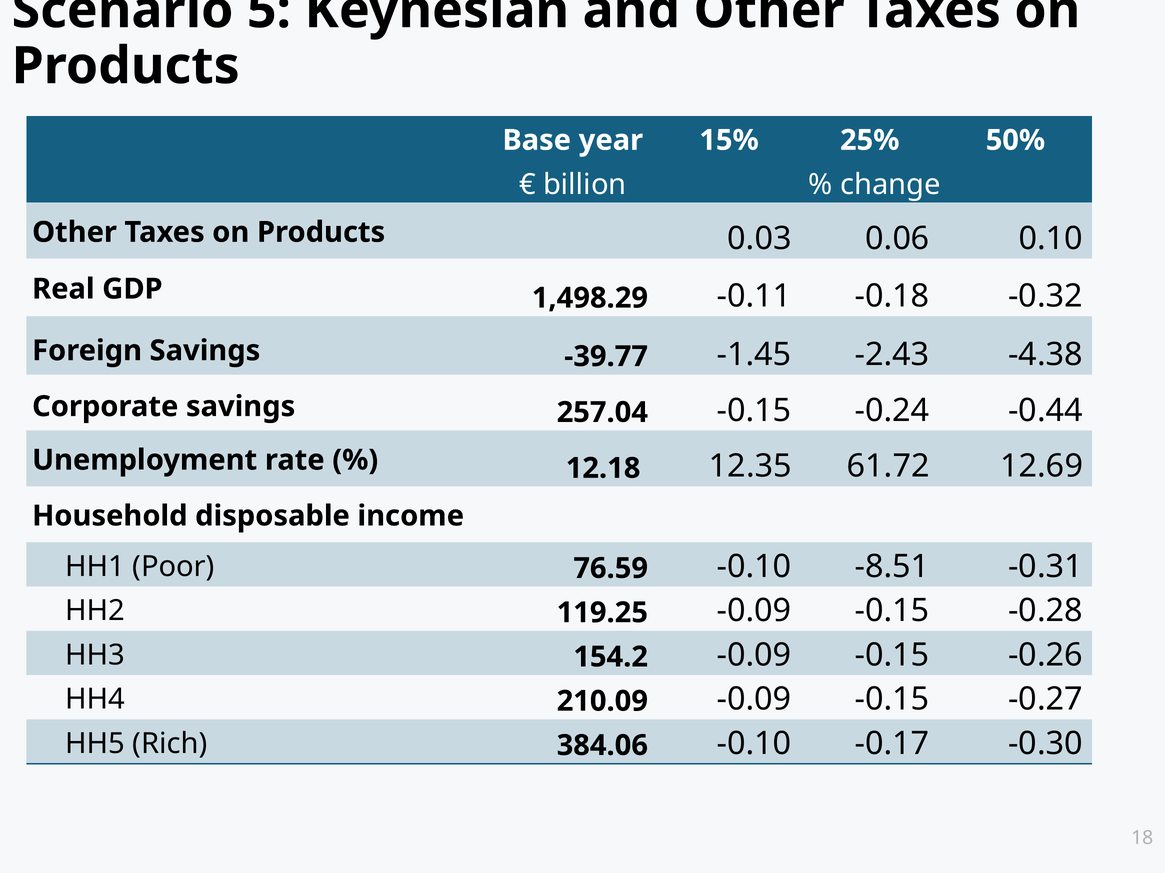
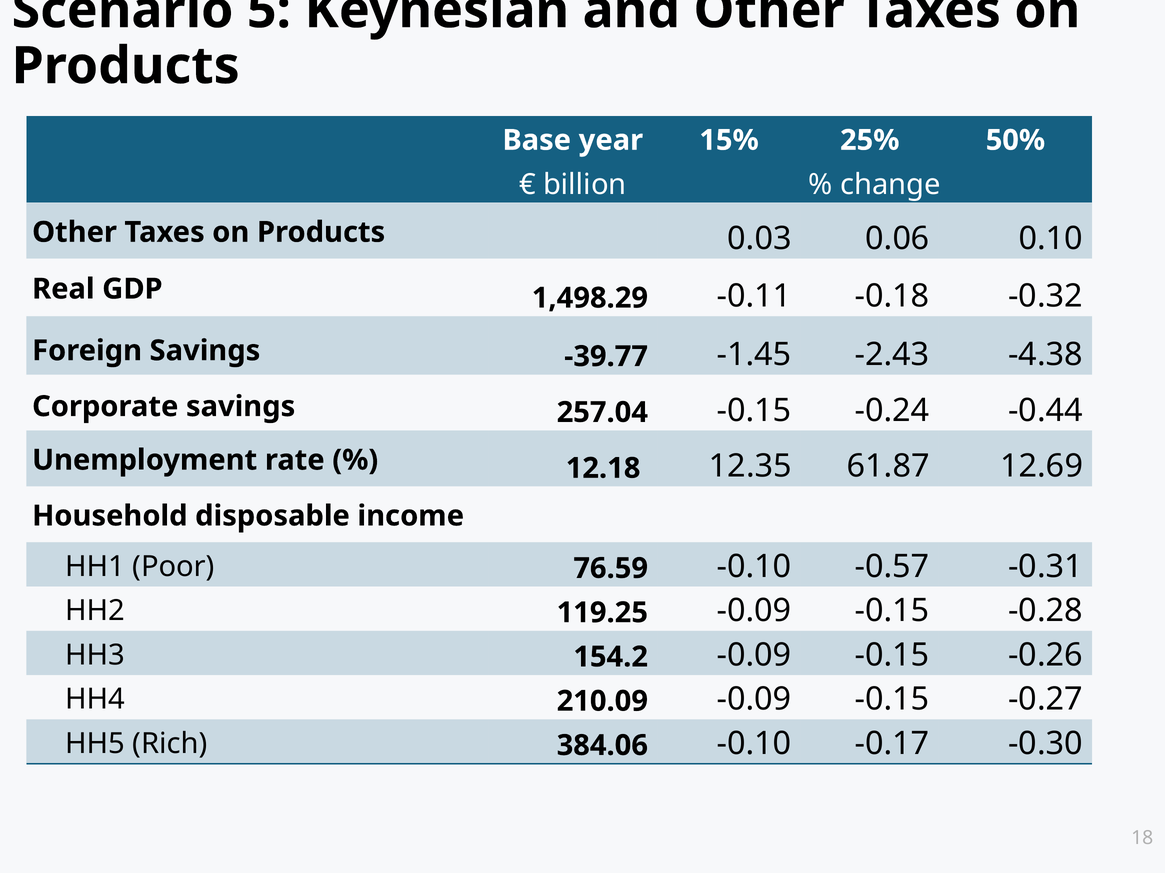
61.72: 61.72 -> 61.87
-8.51: -8.51 -> -0.57
